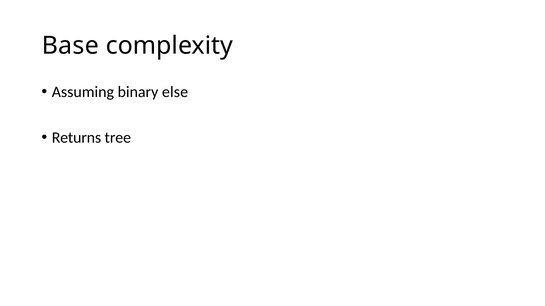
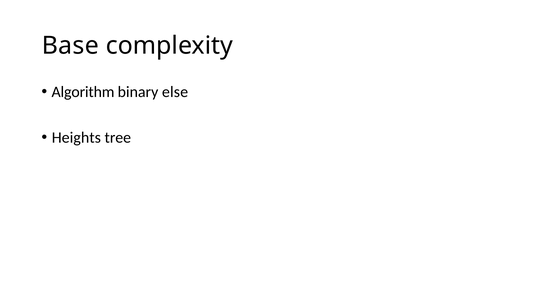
Assuming: Assuming -> Algorithm
Returns: Returns -> Heights
